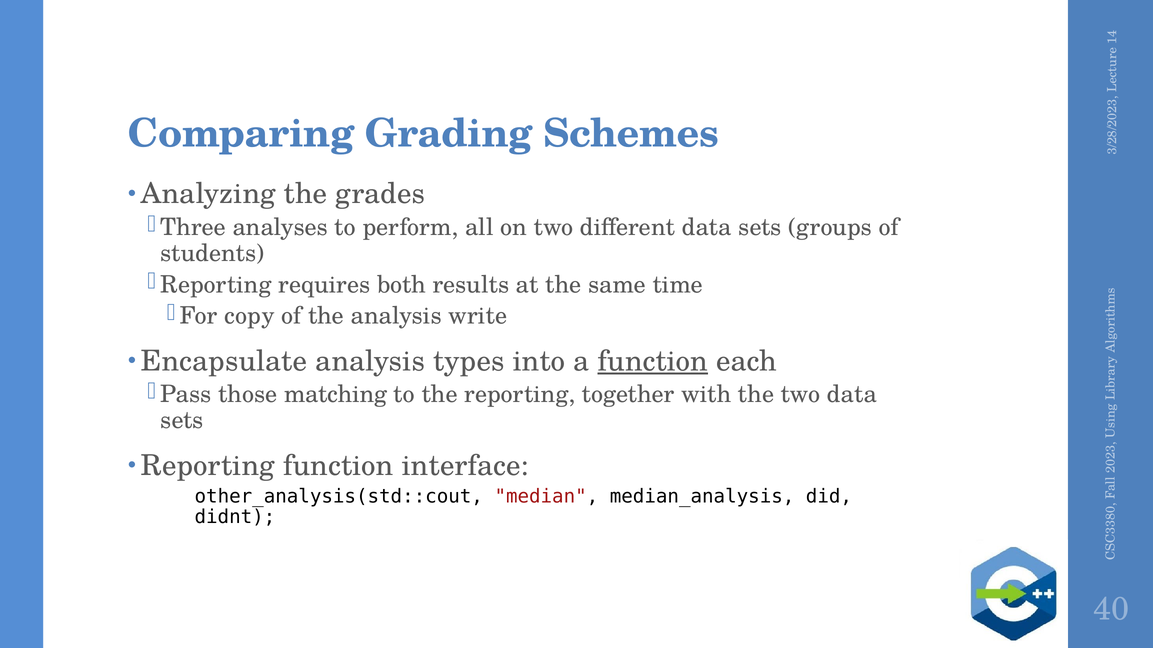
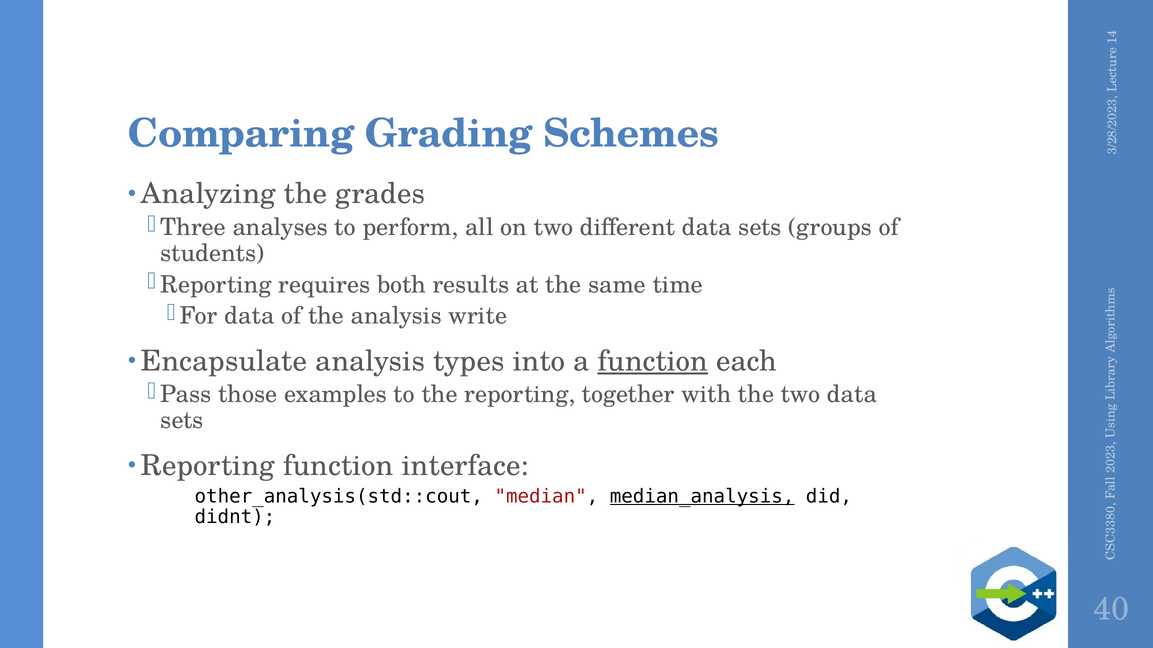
For copy: copy -> data
matching: matching -> examples
median_analysis underline: none -> present
